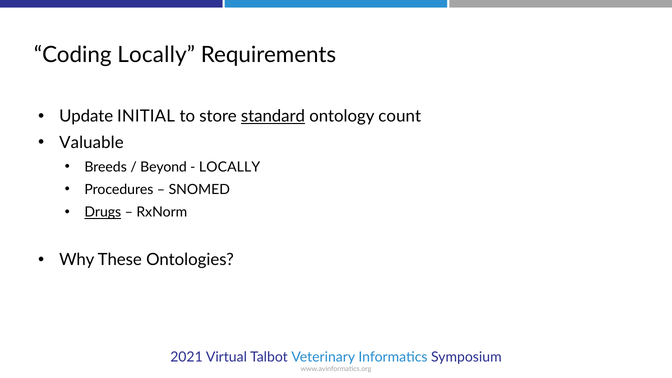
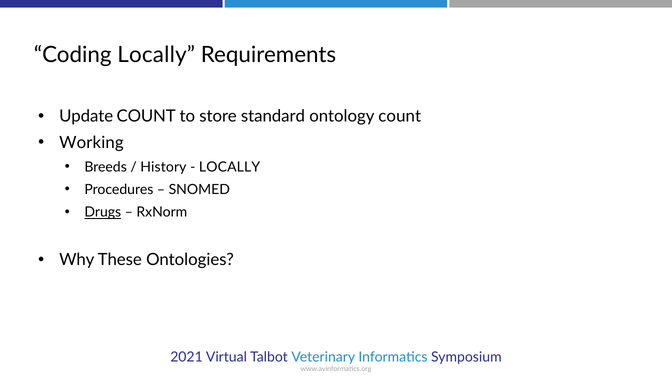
Update INITIAL: INITIAL -> COUNT
standard underline: present -> none
Valuable: Valuable -> Working
Beyond: Beyond -> History
